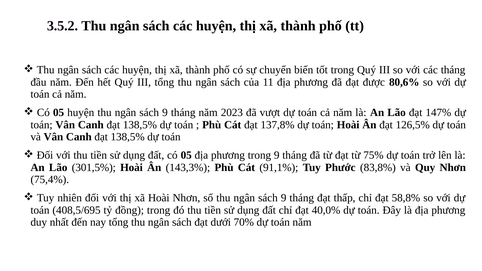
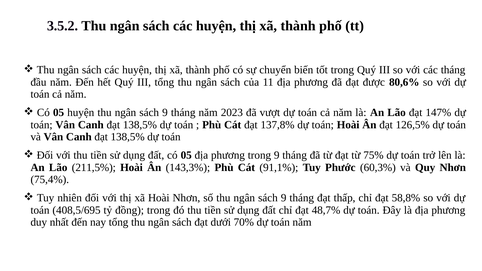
301,5%: 301,5% -> 211,5%
83,8%: 83,8% -> 60,3%
40,0%: 40,0% -> 48,7%
